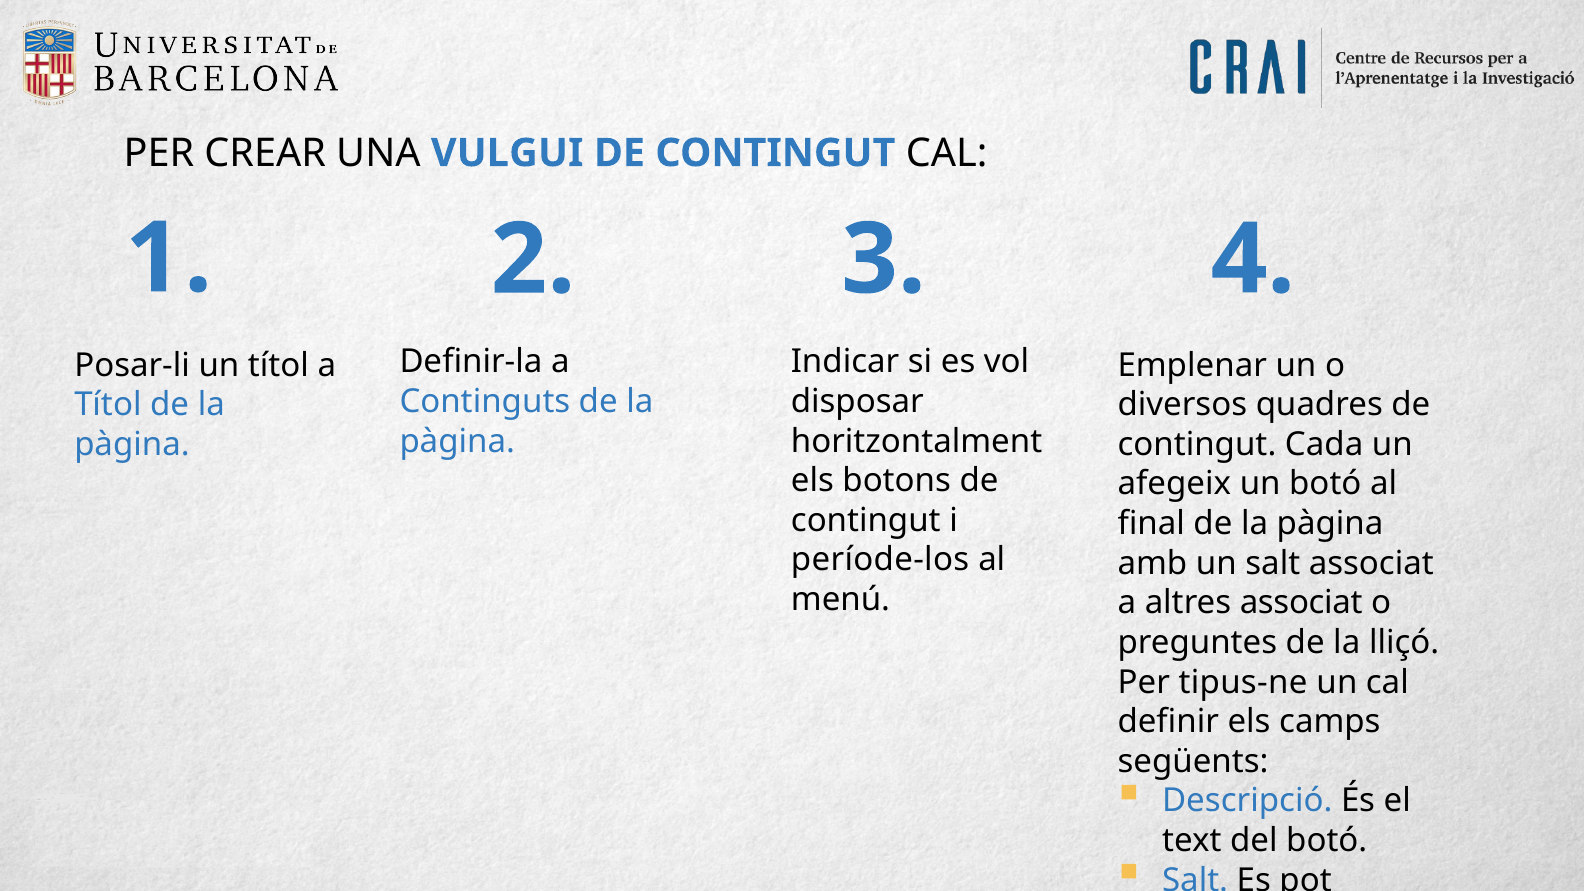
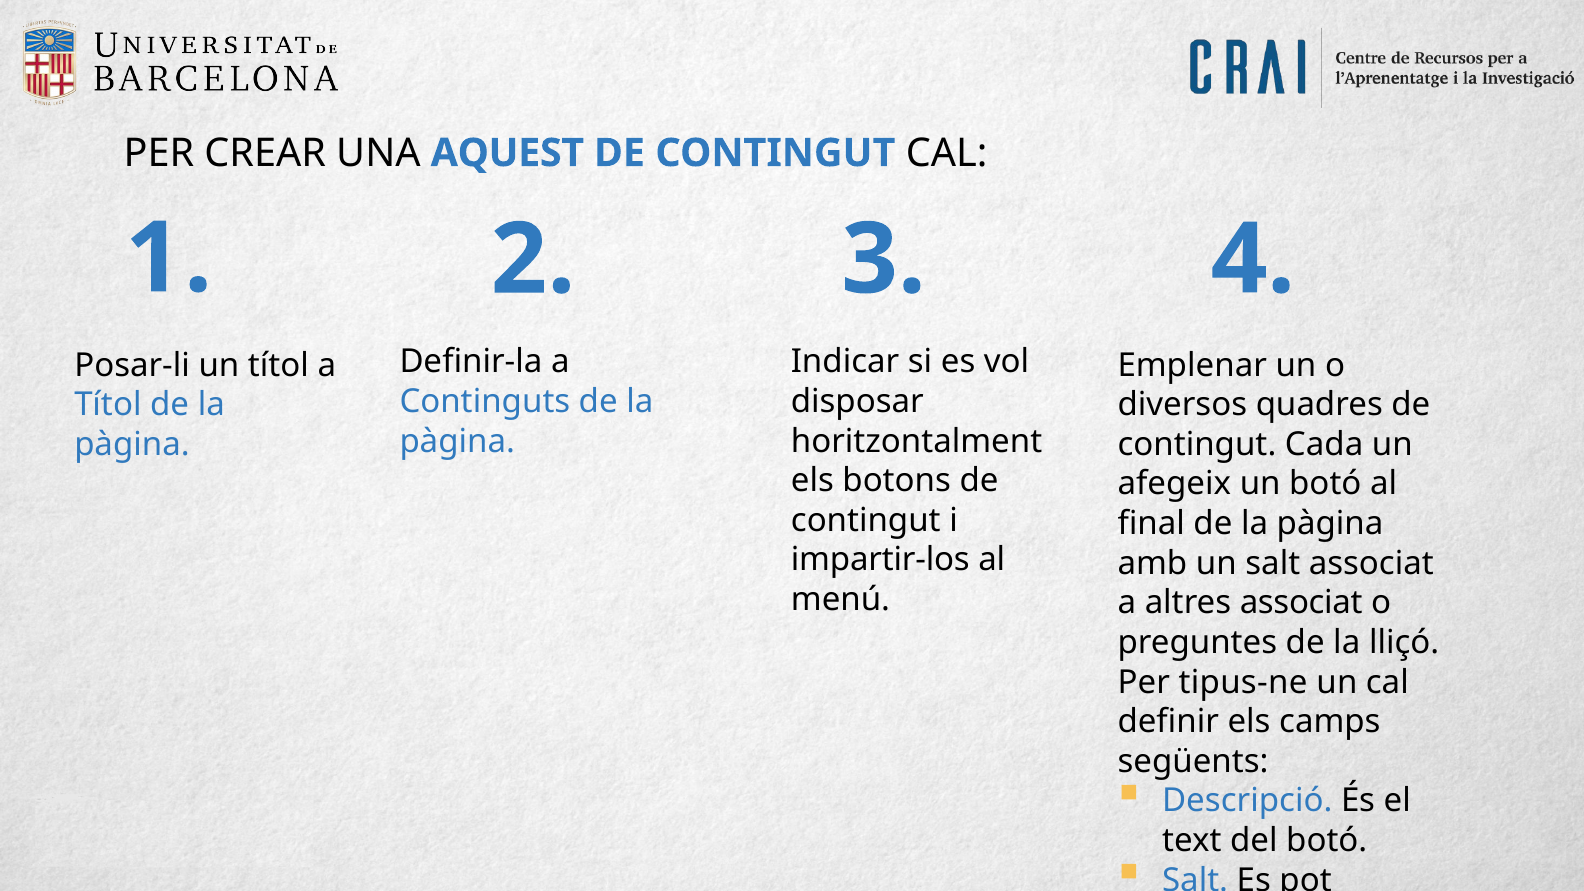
VULGUI: VULGUI -> AQUEST
període-los: període-los -> impartir-los
